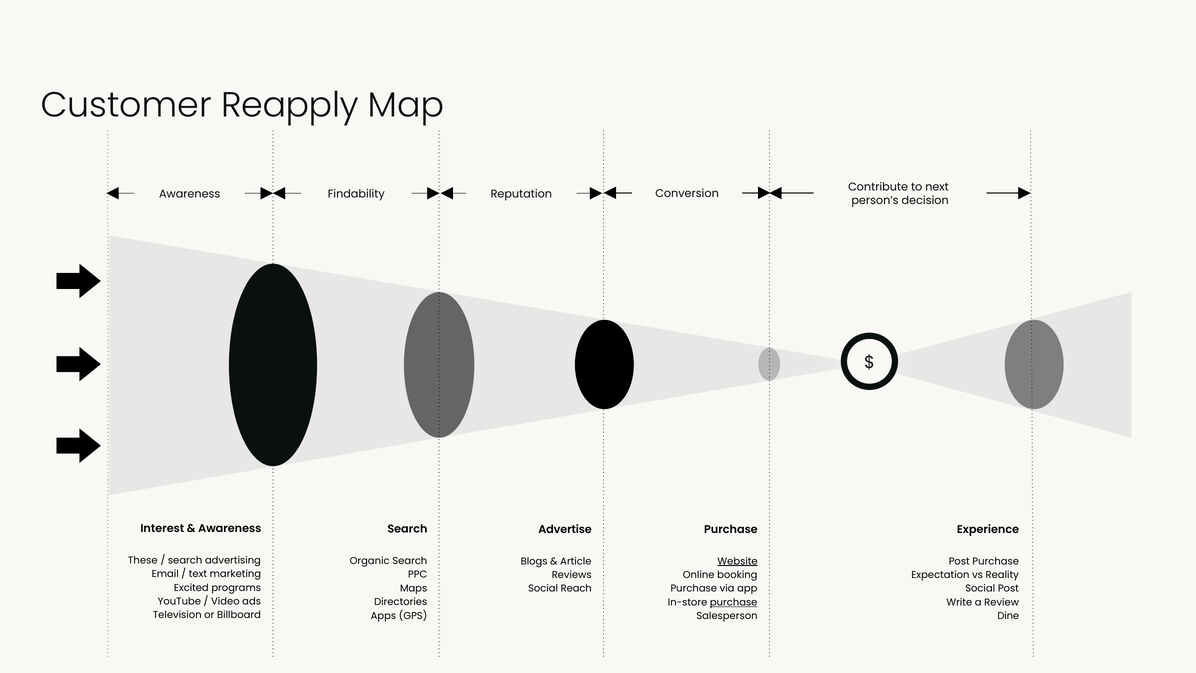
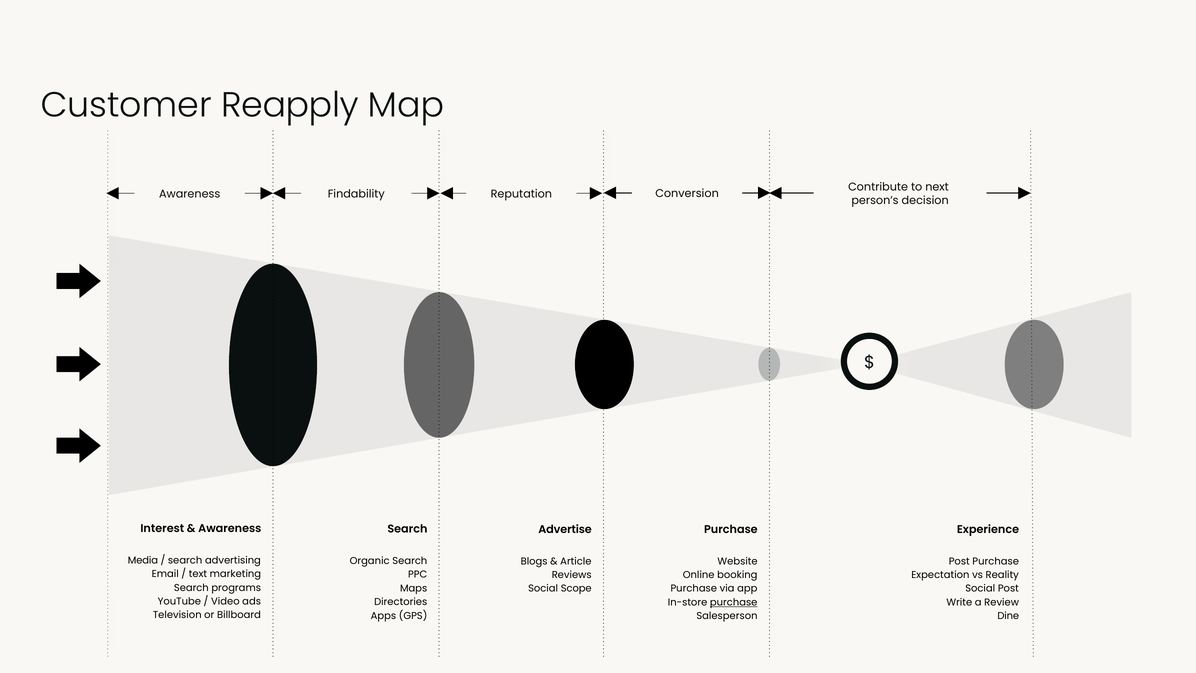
These: These -> Media
Website underline: present -> none
Excited at (191, 588): Excited -> Search
Reach: Reach -> Scope
